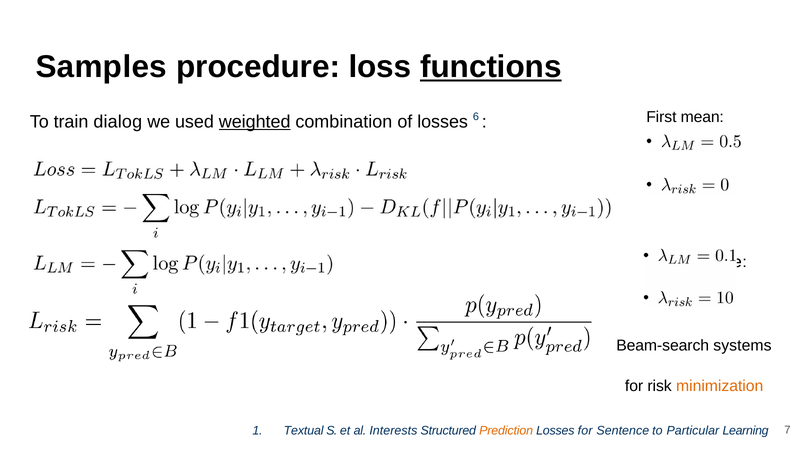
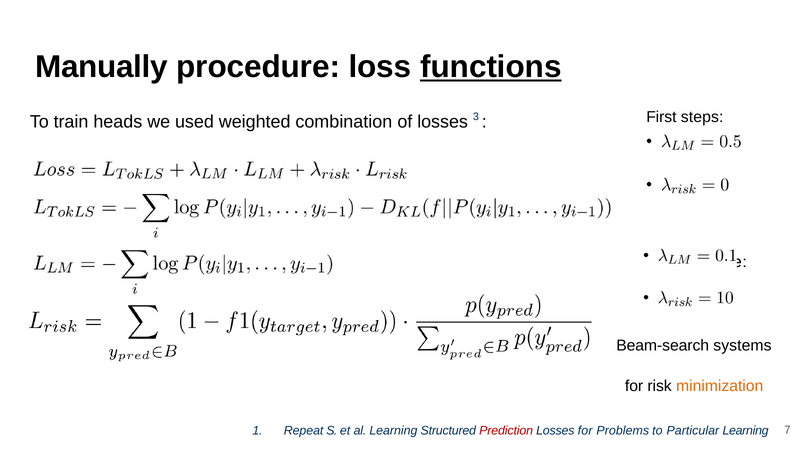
Samples: Samples -> Manually
mean: mean -> steps
dialog: dialog -> heads
weighted underline: present -> none
6: 6 -> 3
Textual: Textual -> Repeat
al Interests: Interests -> Learning
Prediction colour: orange -> red
Sentence: Sentence -> Problems
